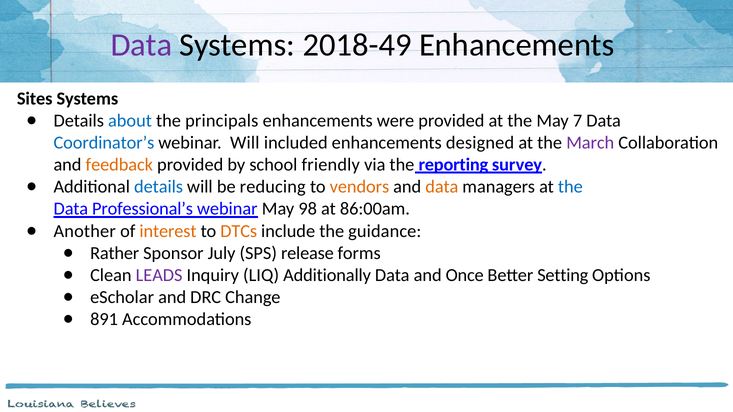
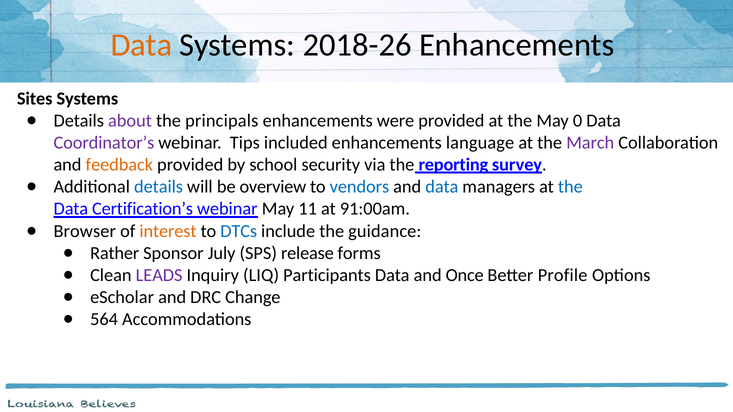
Data at (141, 45) colour: purple -> orange
2018-49: 2018-49 -> 2018-26
about colour: blue -> purple
7: 7 -> 0
Coordinator’s colour: blue -> purple
webinar Will: Will -> Tips
designed: designed -> language
friendly: friendly -> security
reducing: reducing -> overview
vendors colour: orange -> blue
data at (442, 187) colour: orange -> blue
Professional’s: Professional’s -> Certification’s
98: 98 -> 11
86:00am: 86:00am -> 91:00am
Another: Another -> Browser
DTCs colour: orange -> blue
Additionally: Additionally -> Participants
Setting: Setting -> Profile
891: 891 -> 564
